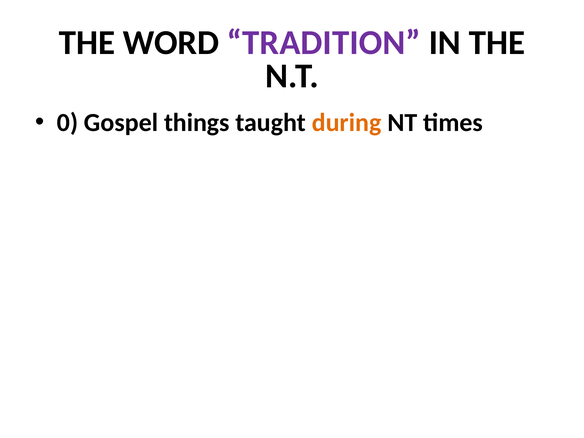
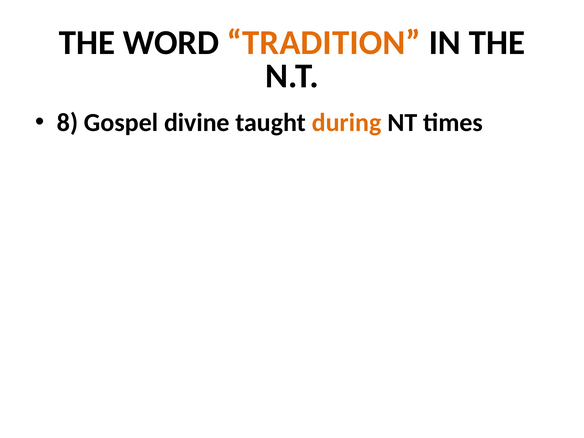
TRADITION colour: purple -> orange
0: 0 -> 8
things: things -> divine
